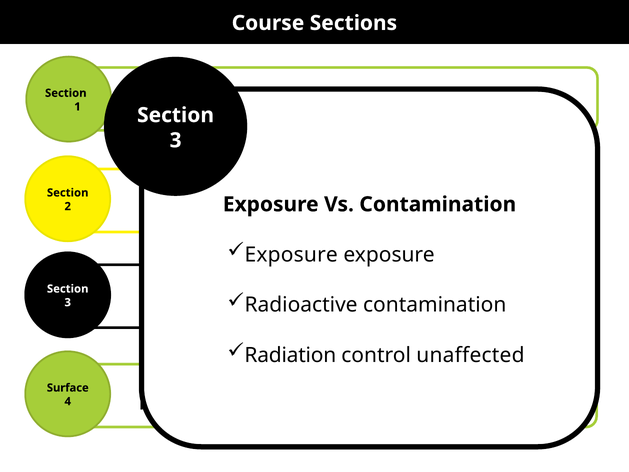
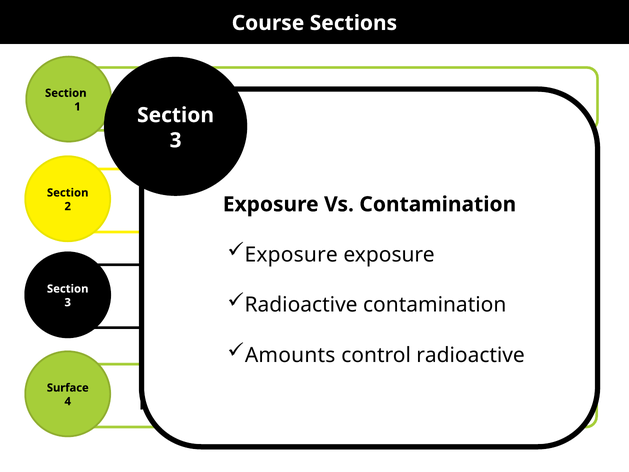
Radiation at (290, 355): Radiation -> Amounts
control unaffected: unaffected -> radioactive
